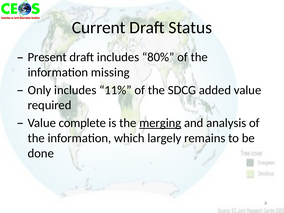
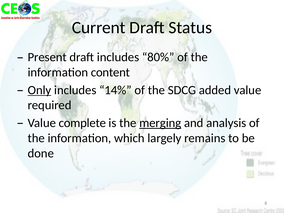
missing: missing -> content
Only underline: none -> present
11%: 11% -> 14%
